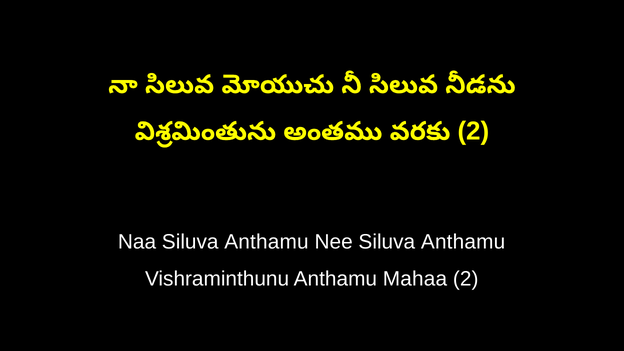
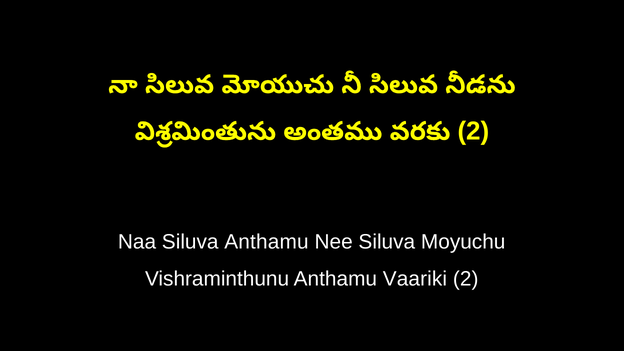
Nee Siluva Anthamu: Anthamu -> Moyuchu
Mahaa: Mahaa -> Vaariki
